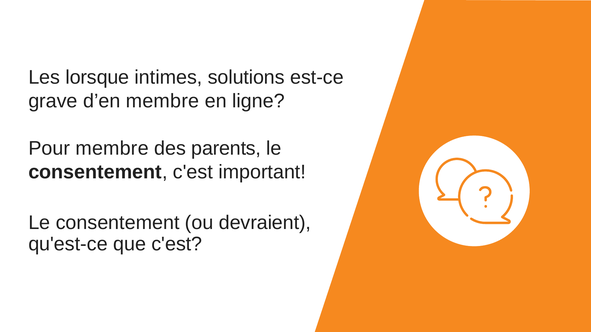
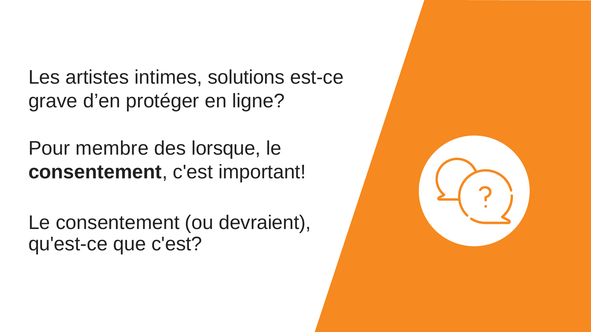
lorsque: lorsque -> artistes
d’en membre: membre -> protéger
parents: parents -> lorsque
